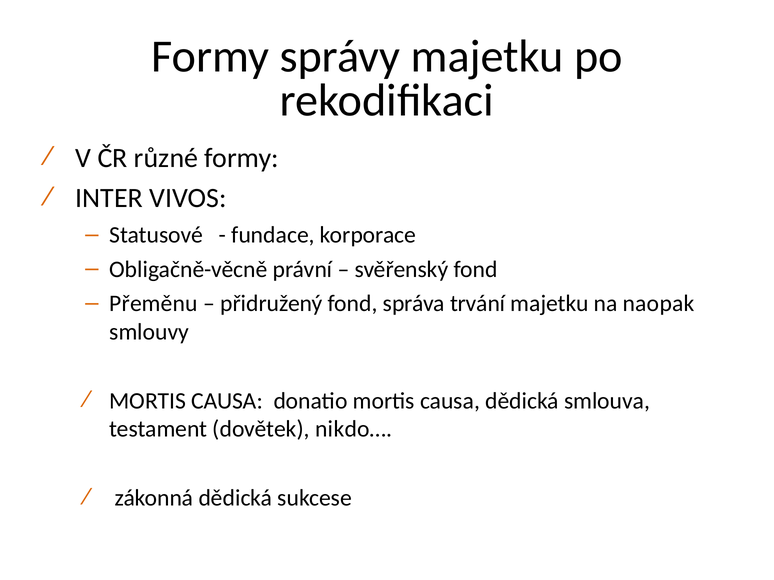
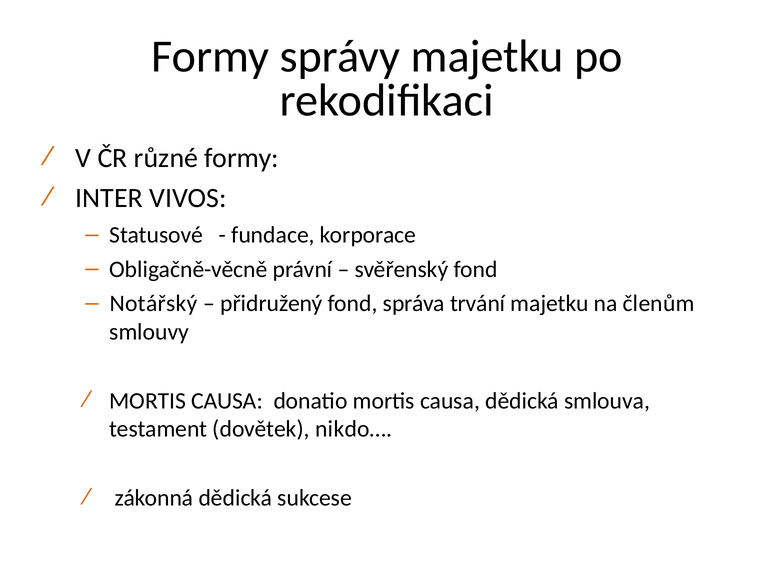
Přeměnu: Přeměnu -> Notářský
naopak: naopak -> členům
